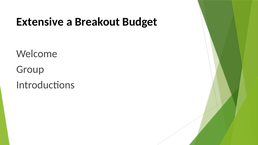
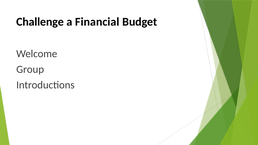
Extensive: Extensive -> Challenge
Breakout: Breakout -> Financial
